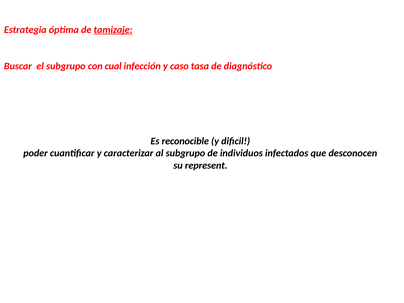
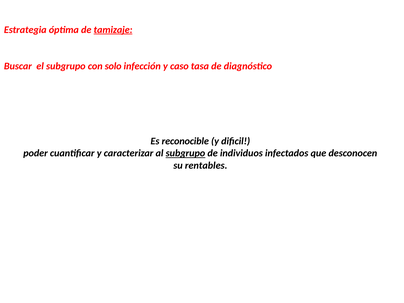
cual: cual -> solo
subgrupo at (185, 153) underline: none -> present
represent: represent -> rentables
